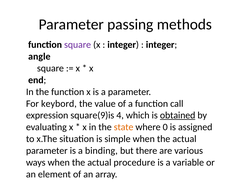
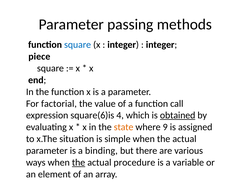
square at (78, 45) colour: purple -> blue
angle: angle -> piece
keybord: keybord -> factorial
square(9)is: square(9)is -> square(6)is
0: 0 -> 9
the at (79, 162) underline: none -> present
